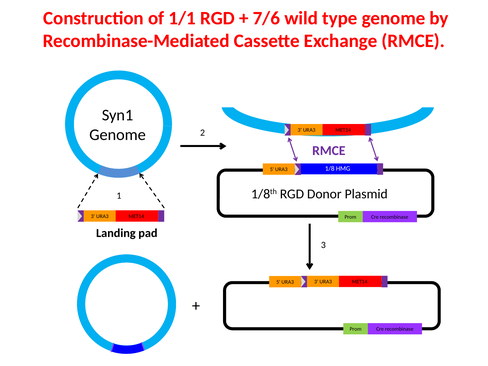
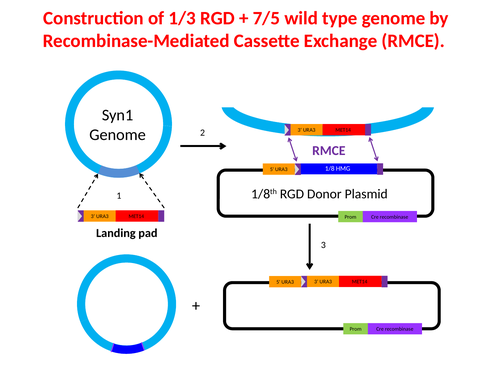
1/1: 1/1 -> 1/3
7/6: 7/6 -> 7/5
